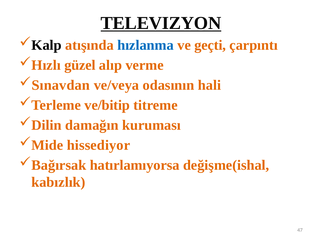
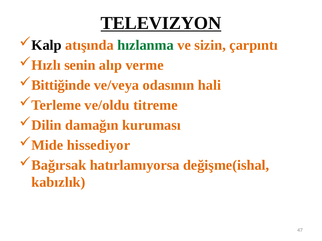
hızlanma colour: blue -> green
geçti: geçti -> sizin
güzel: güzel -> senin
Sınavdan: Sınavdan -> Bittiğinde
ve/bitip: ve/bitip -> ve/oldu
